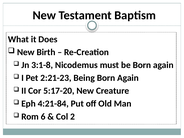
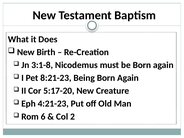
2:21-23: 2:21-23 -> 8:21-23
4:21-84: 4:21-84 -> 4:21-23
